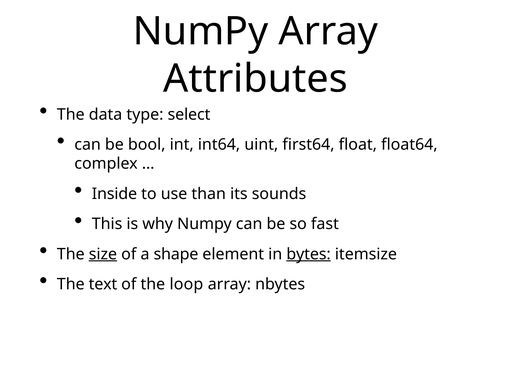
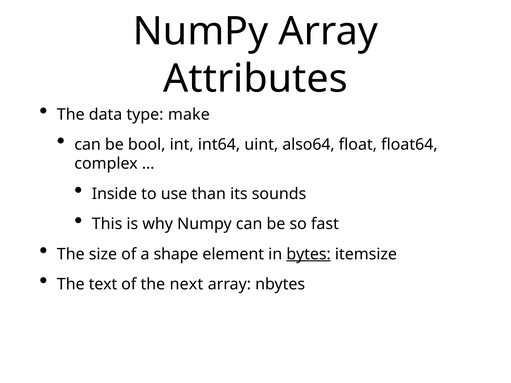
select: select -> make
first64: first64 -> also64
size underline: present -> none
loop: loop -> next
